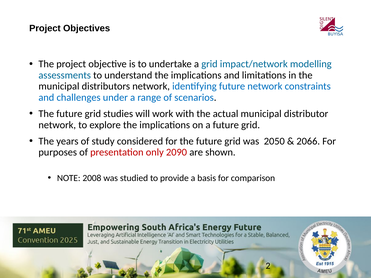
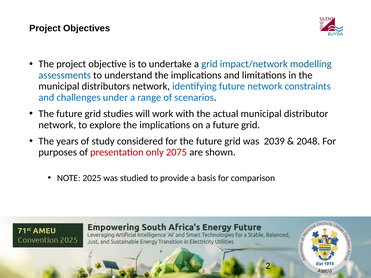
2050: 2050 -> 2039
2066: 2066 -> 2048
2090: 2090 -> 2075
2008: 2008 -> 2025
